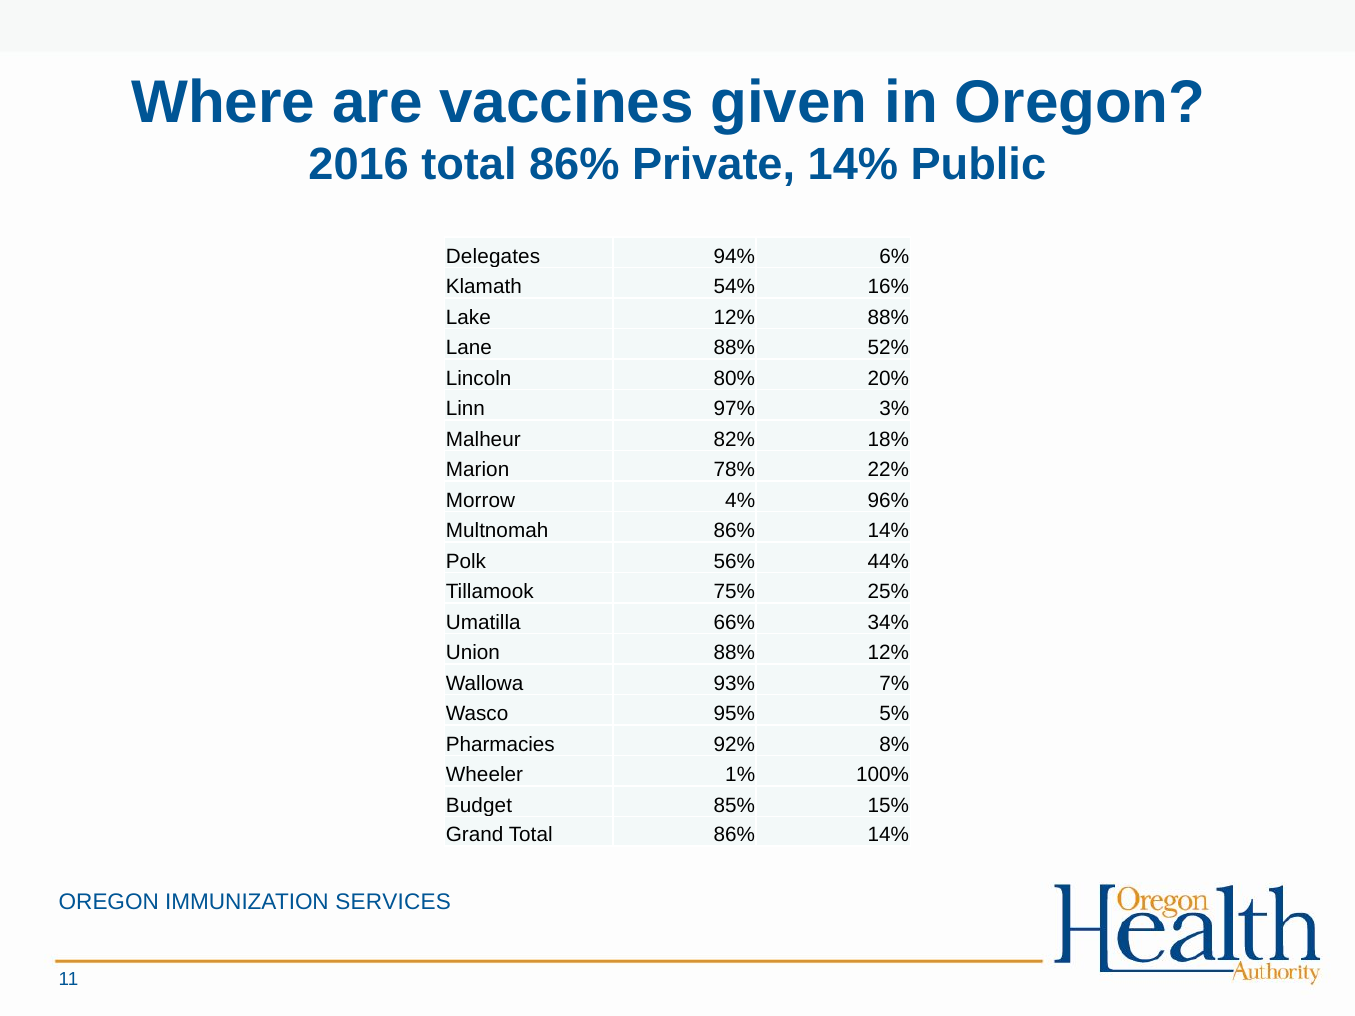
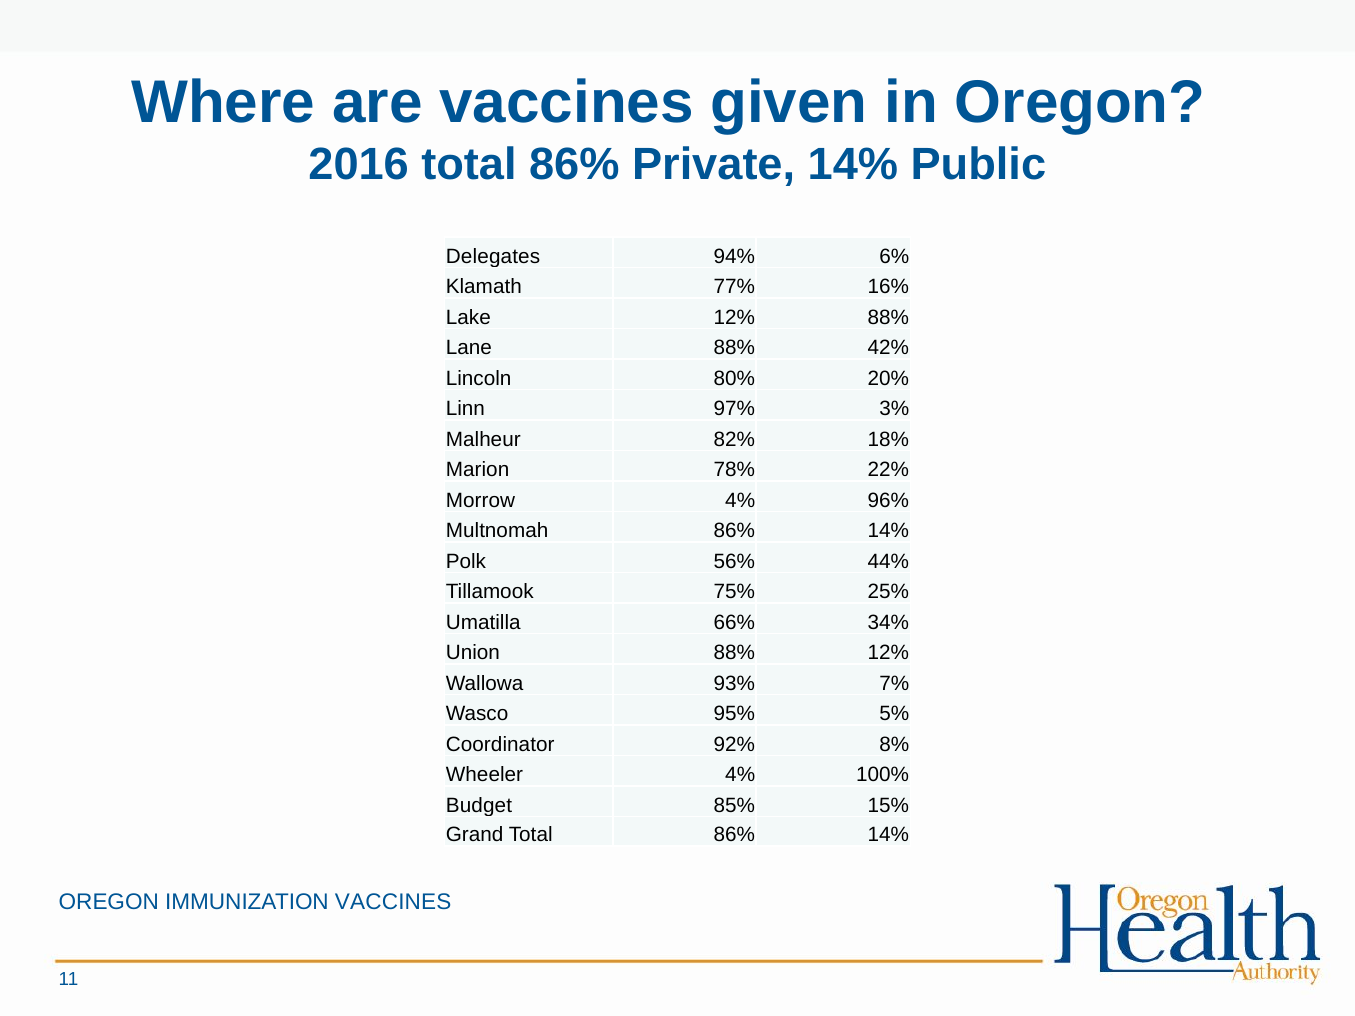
54%: 54% -> 77%
52%: 52% -> 42%
Pharmacies: Pharmacies -> Coordinator
Wheeler 1%: 1% -> 4%
IMMUNIZATION SERVICES: SERVICES -> VACCINES
